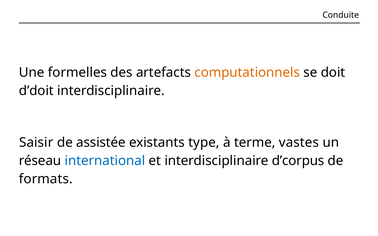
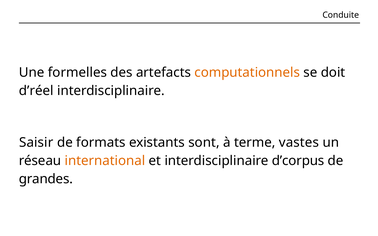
d’doit: d’doit -> d’réel
assistée: assistée -> formats
type: type -> sont
international colour: blue -> orange
formats: formats -> grandes
